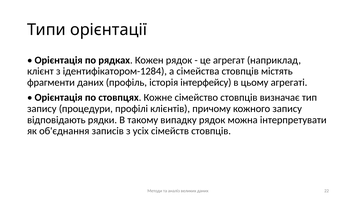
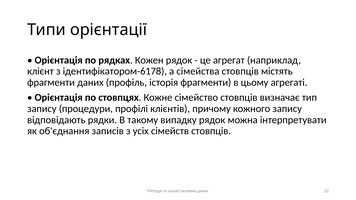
ідентифікатором-1284: ідентифікатором-1284 -> ідентифікатором-6178
історія інтерфейсу: інтерфейсу -> фрагменти
